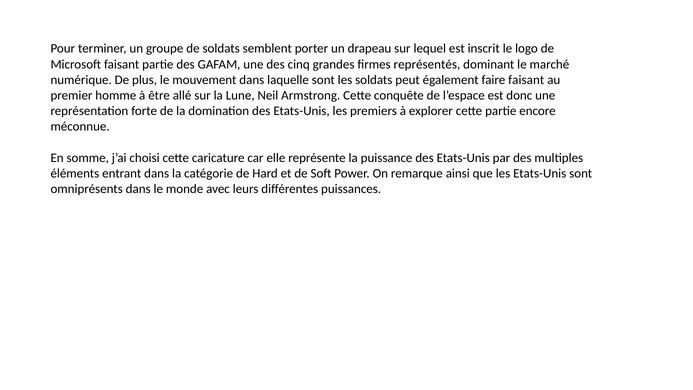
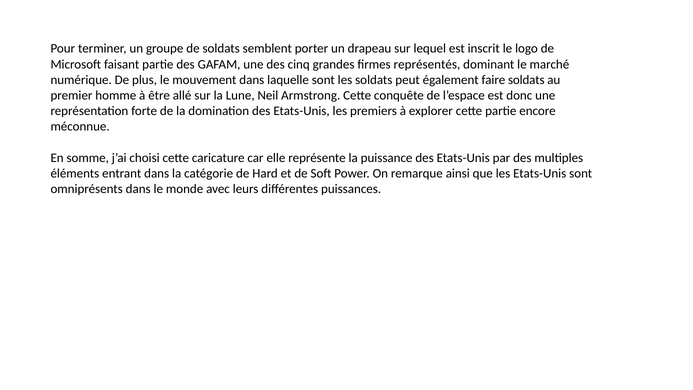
faire faisant: faisant -> soldats
